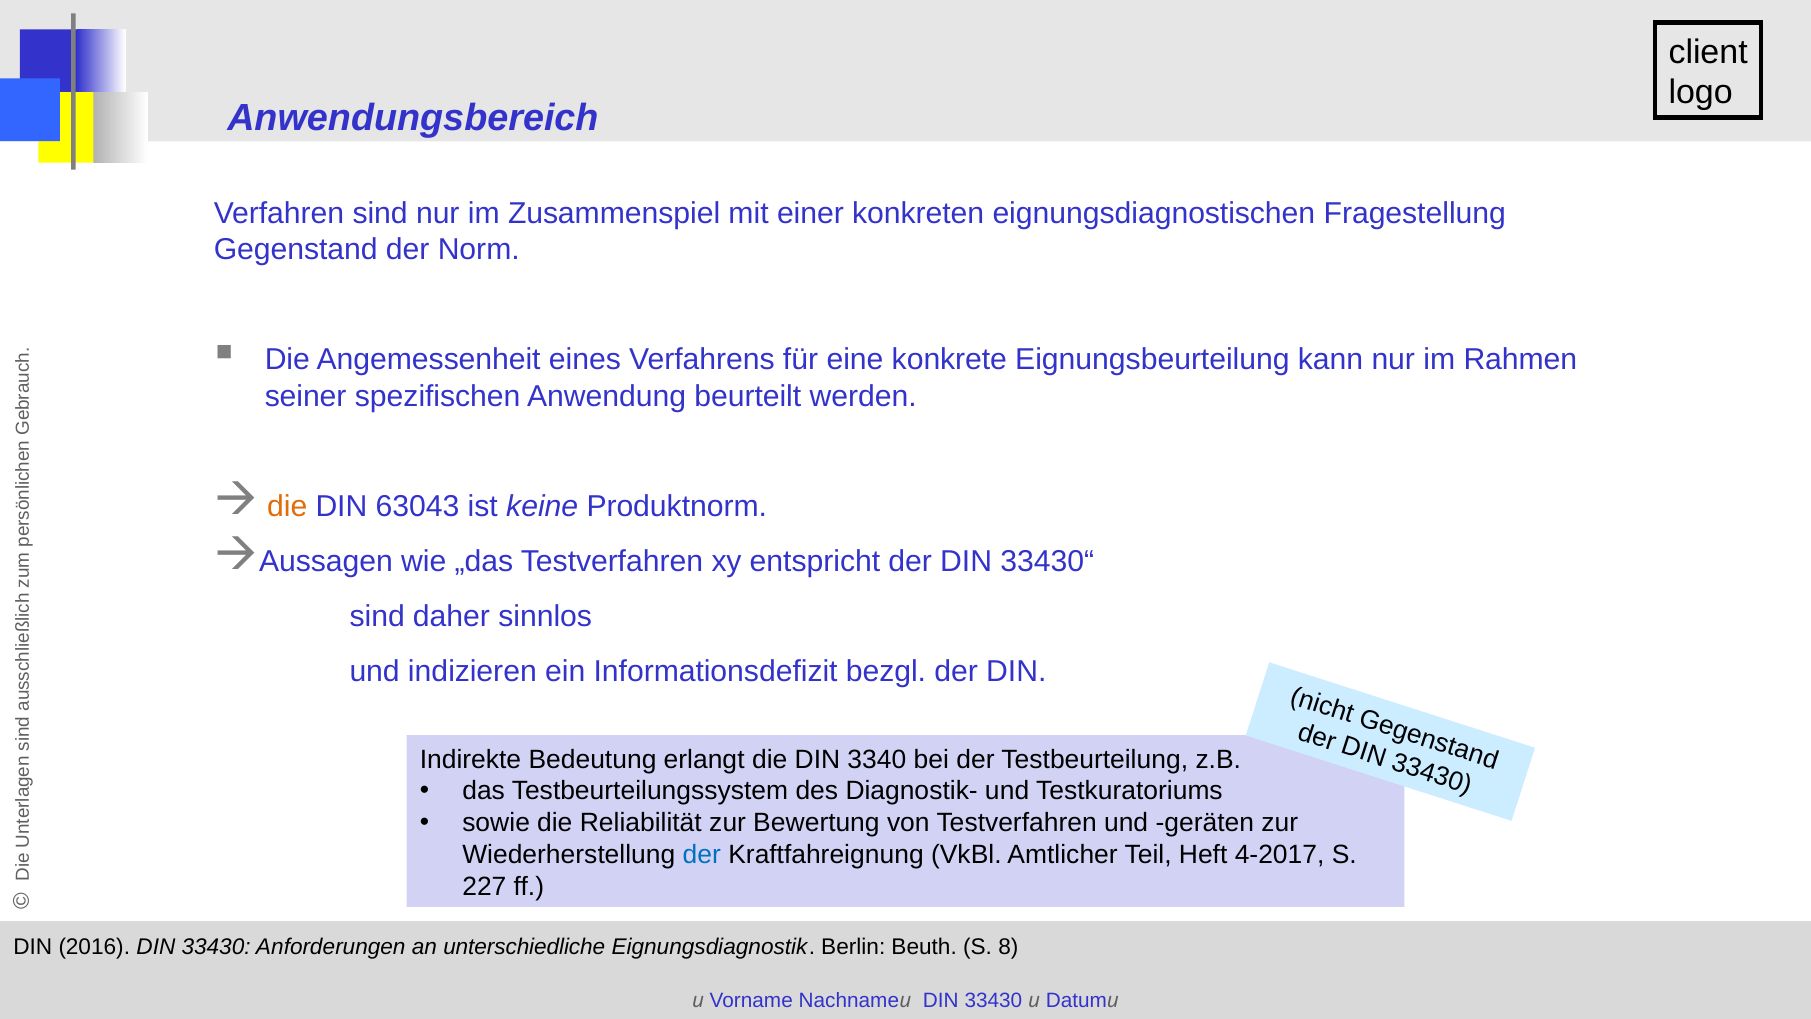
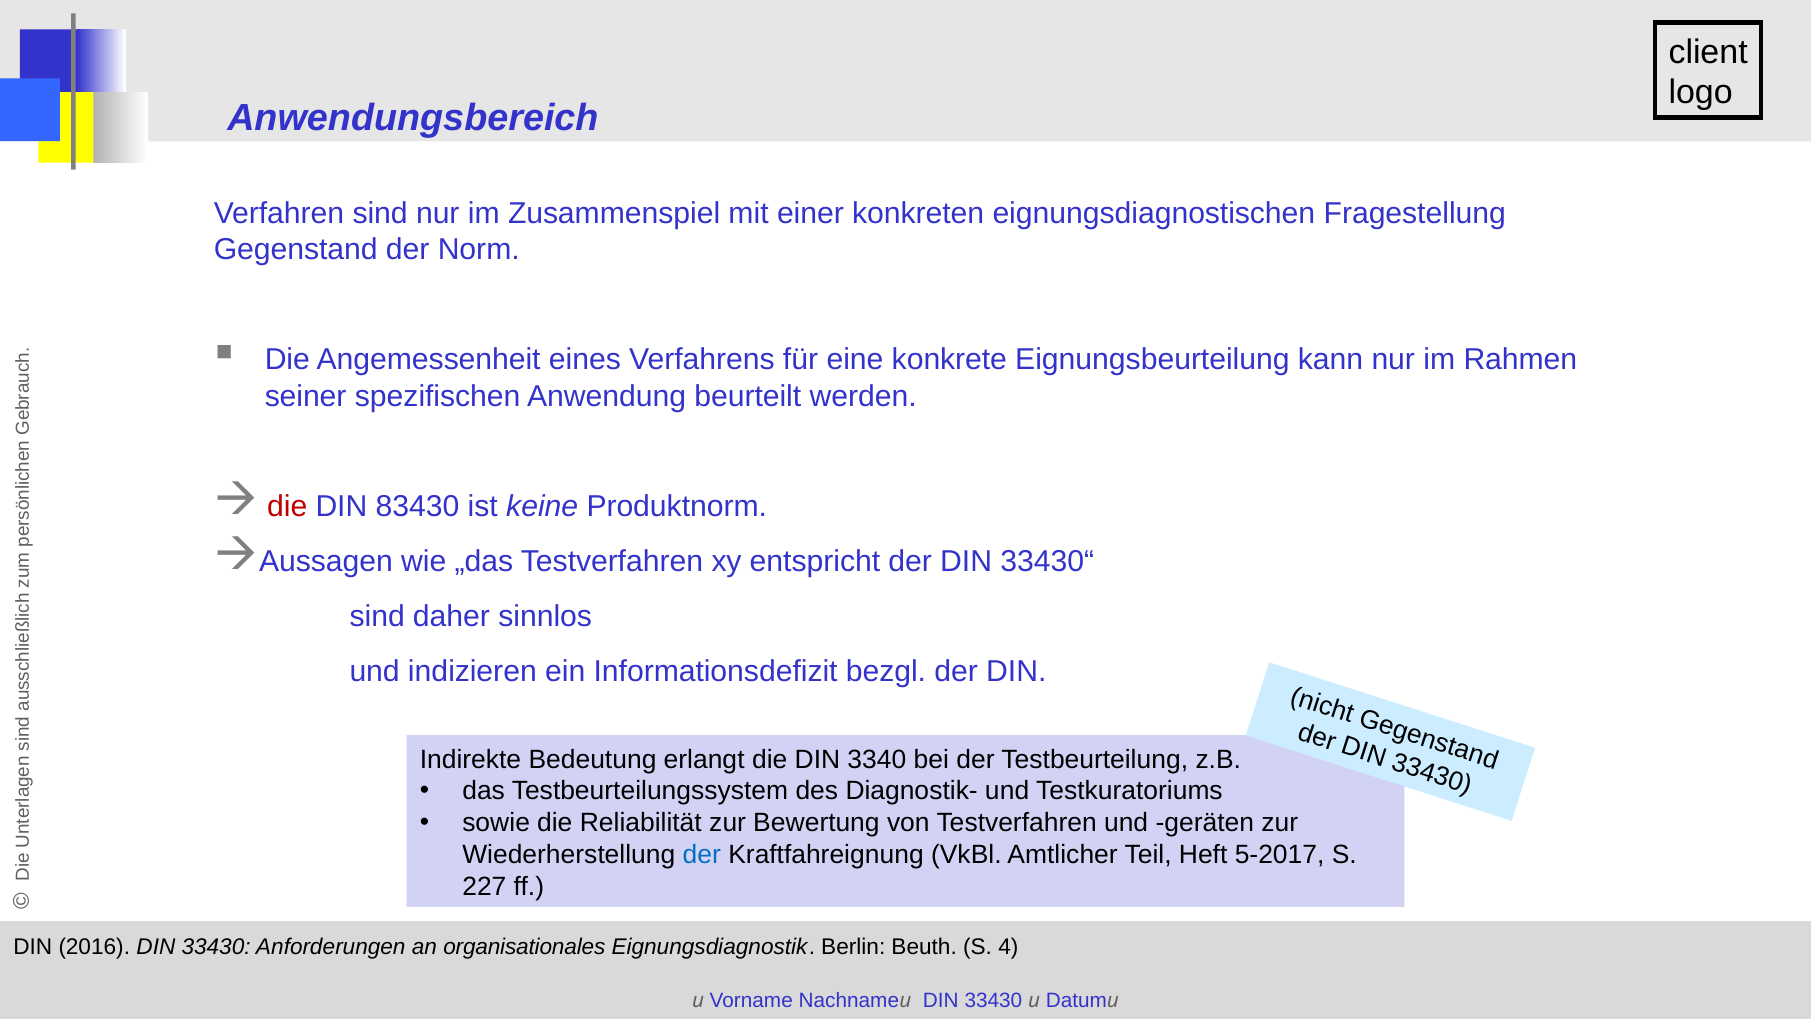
die at (287, 506) colour: orange -> red
63043: 63043 -> 83430
4-2017: 4-2017 -> 5-2017
unterschiedliche: unterschiedliche -> organisationales
S 8: 8 -> 4
